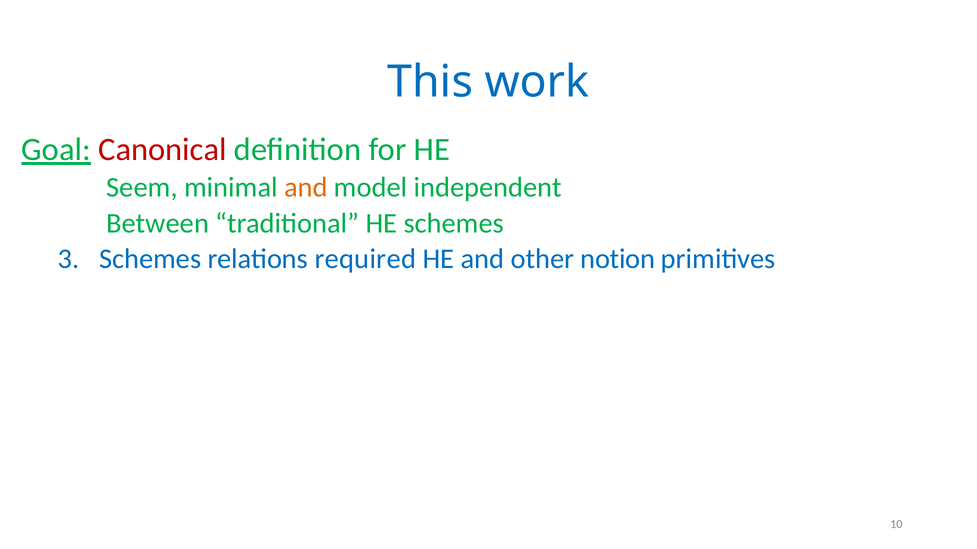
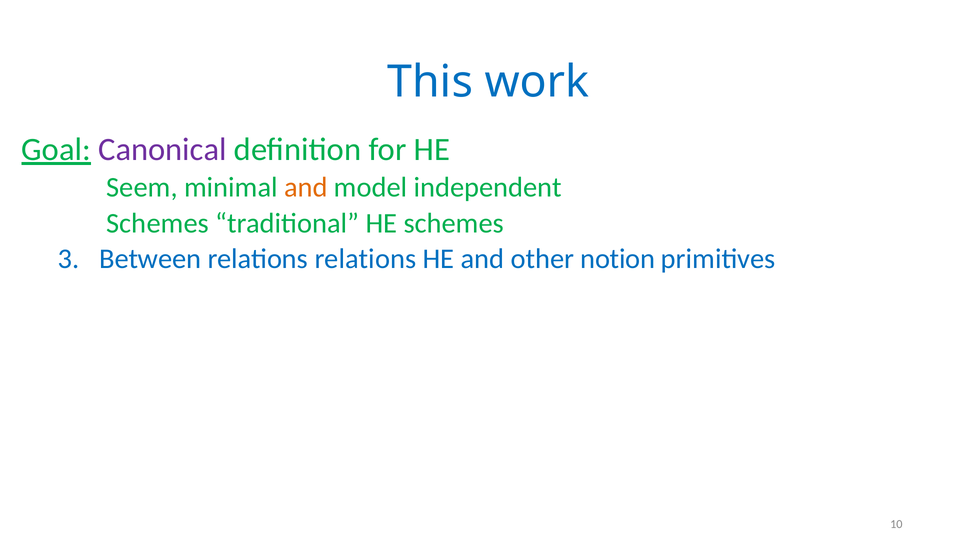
Canonical colour: red -> purple
Between at (158, 223): Between -> Schemes
Schemes at (150, 259): Schemes -> Between
relations required: required -> relations
